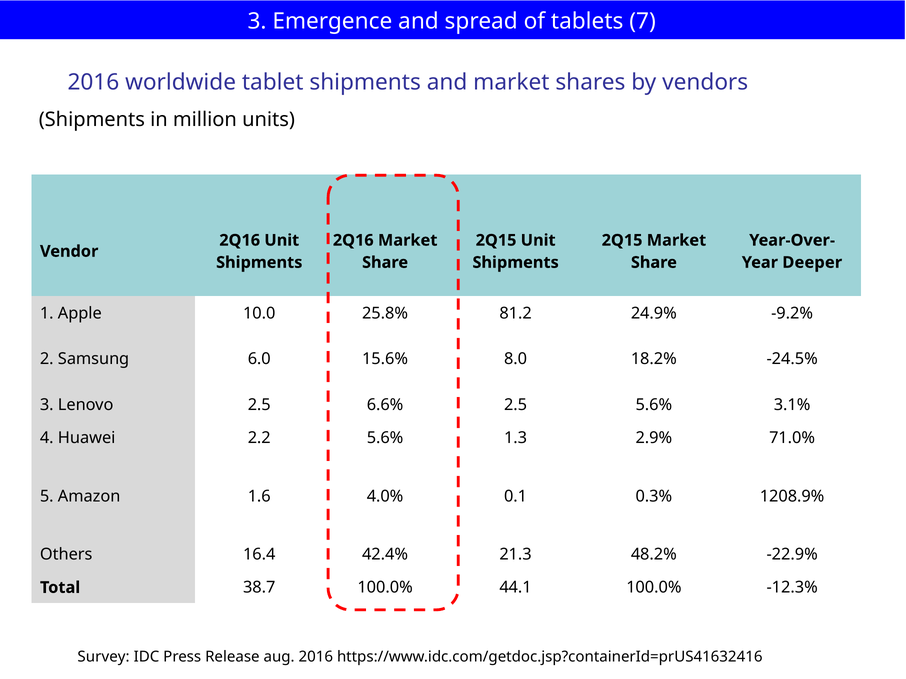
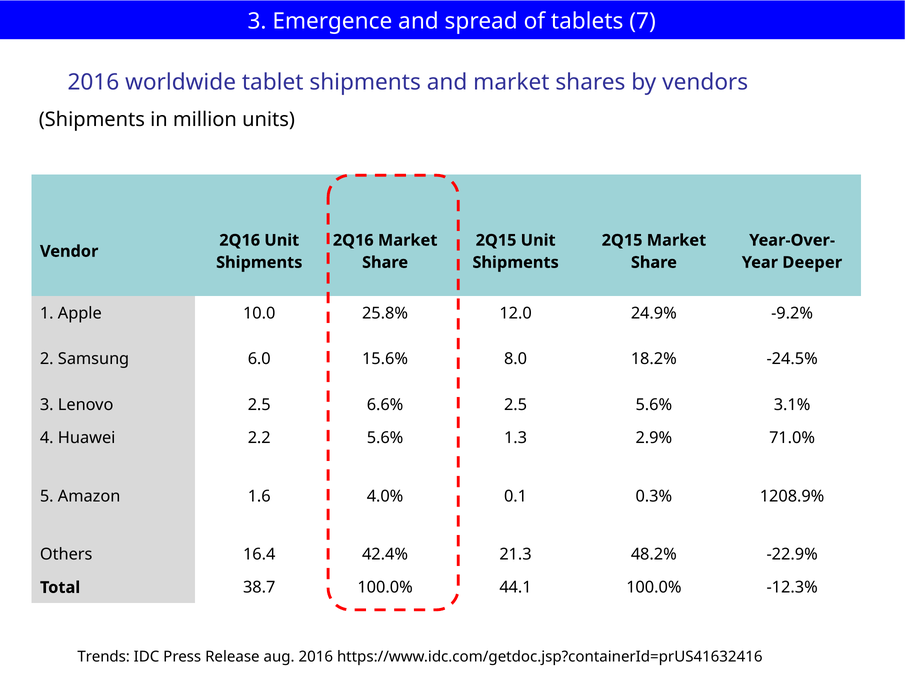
81.2: 81.2 -> 12.0
Survey: Survey -> Trends
